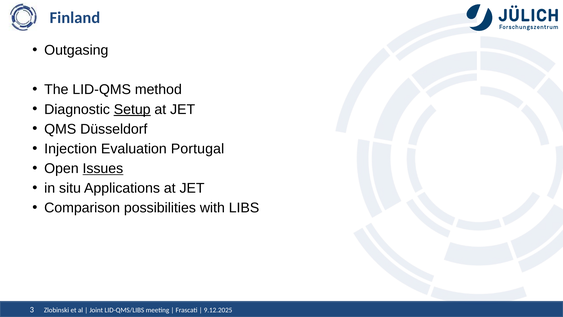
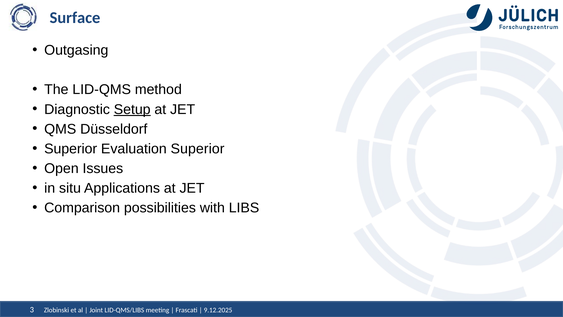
Finland: Finland -> Surface
Injection at (71, 149): Injection -> Superior
Evaluation Portugal: Portugal -> Superior
Issues underline: present -> none
